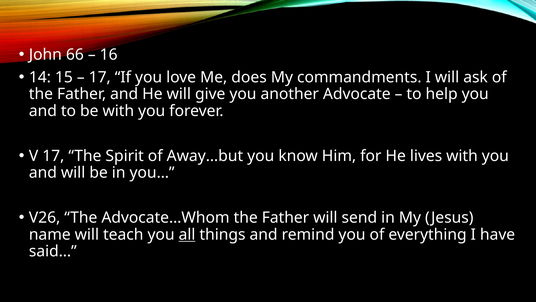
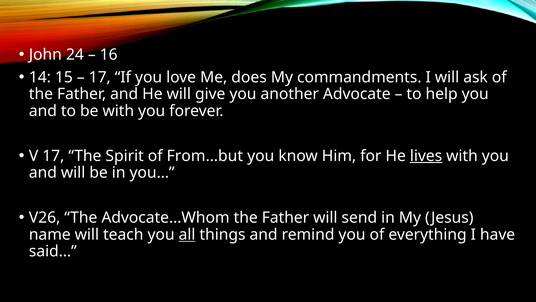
66: 66 -> 24
Away…but: Away…but -> From…but
lives underline: none -> present
